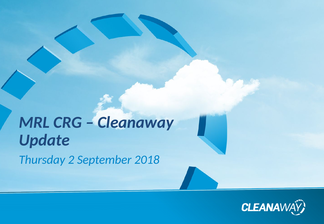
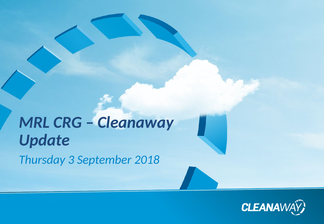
2: 2 -> 3
